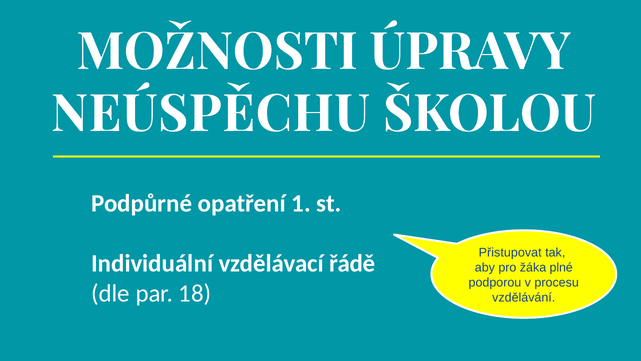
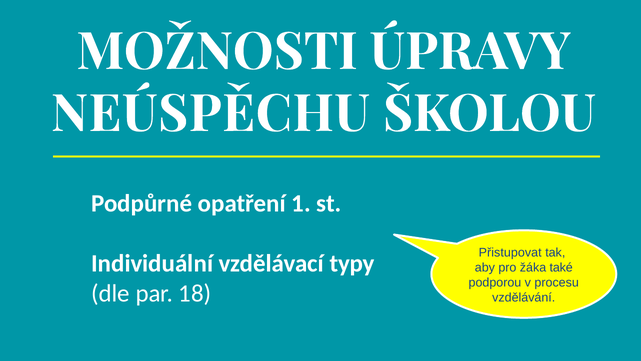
řádě: řádě -> typy
plné: plné -> také
